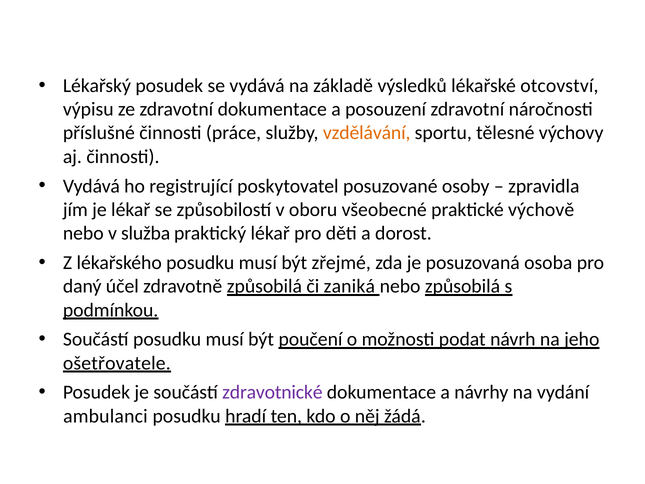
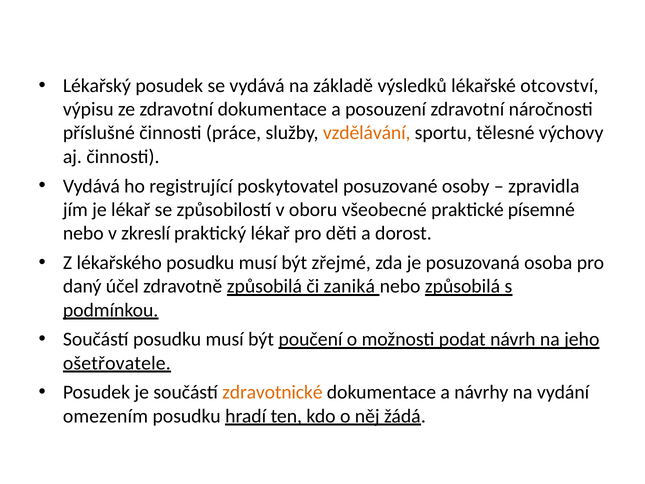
výchově: výchově -> písemné
služba: služba -> zkreslí
zdravotnické colour: purple -> orange
ambulanci: ambulanci -> omezením
